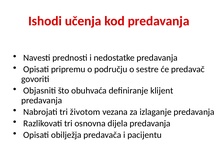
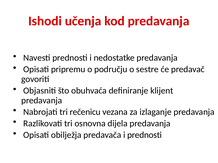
životom: životom -> rečenicu
i pacijentu: pacijentu -> prednosti
